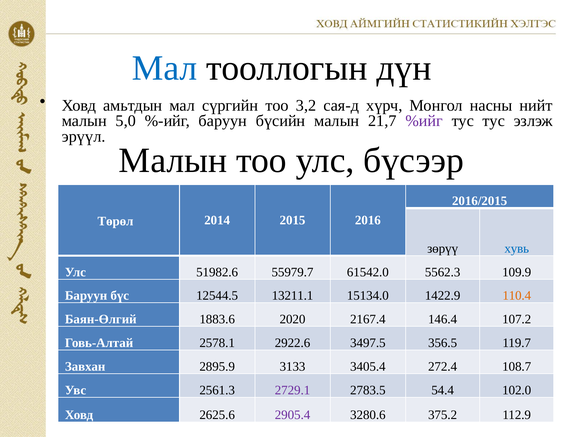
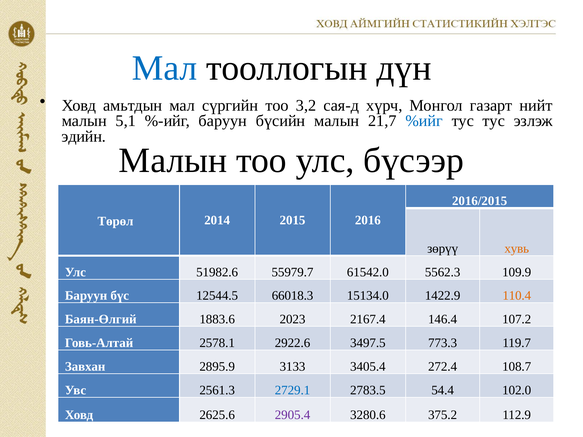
насны: насны -> газарт
5,0: 5,0 -> 5,1
%ийг colour: purple -> blue
эрүүл: эрүүл -> эдийн
хувь colour: blue -> orange
13211.1: 13211.1 -> 66018.3
2020: 2020 -> 2023
356.5: 356.5 -> 773.3
2729.1 colour: purple -> blue
